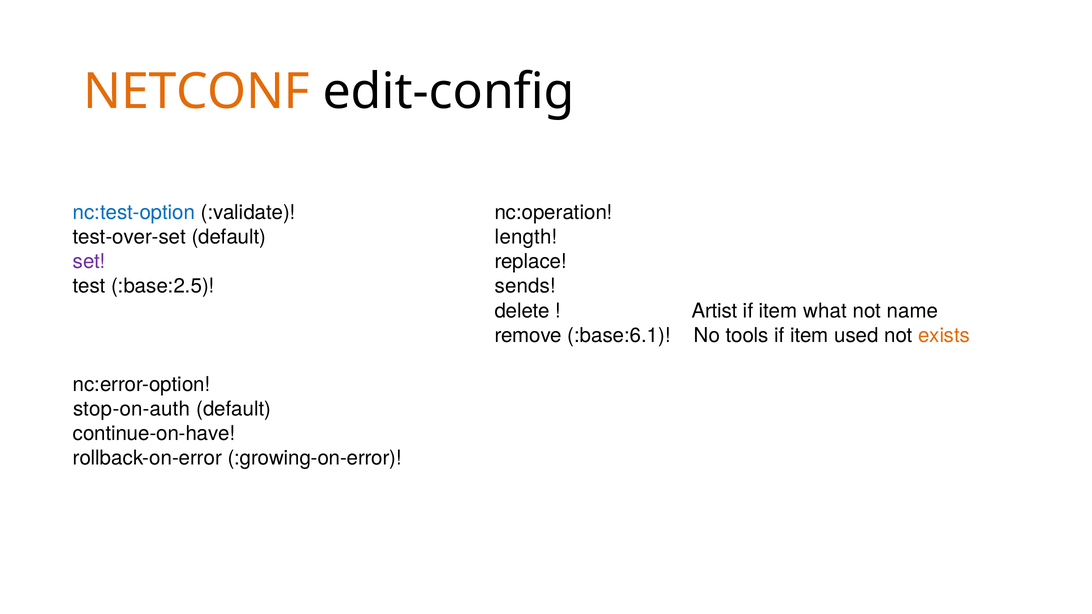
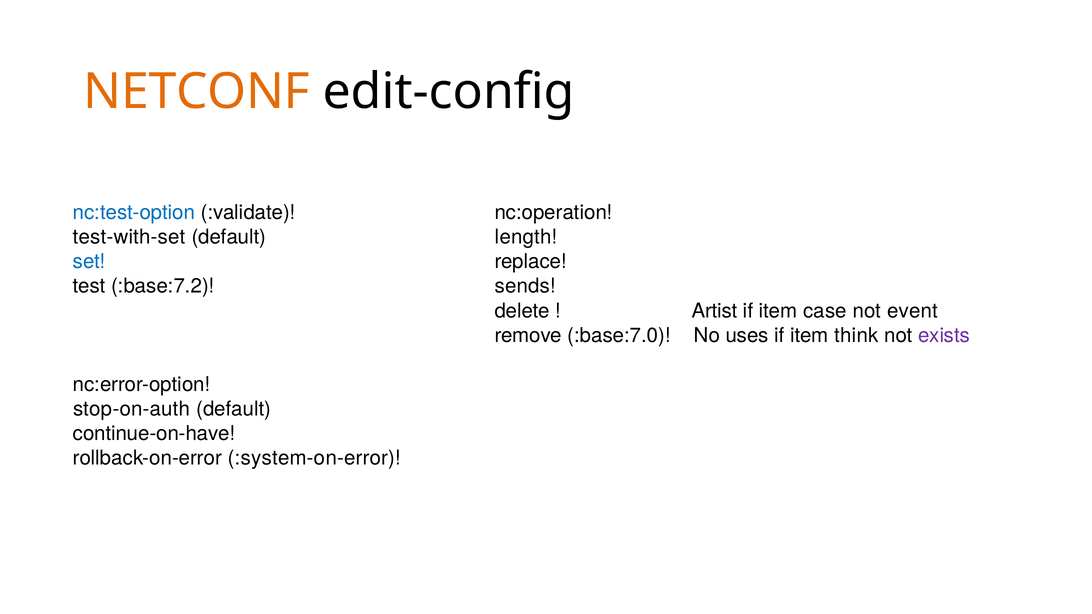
test-over-set: test-over-set -> test-with-set
set colour: purple -> blue
:base:2.5: :base:2.5 -> :base:7.2
what: what -> case
name: name -> event
:base:6.1: :base:6.1 -> :base:7.0
tools: tools -> uses
used: used -> think
exists colour: orange -> purple
:growing-on-error: :growing-on-error -> :system-on-error
